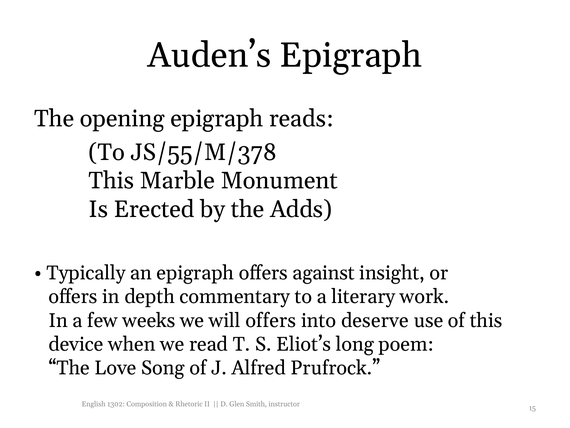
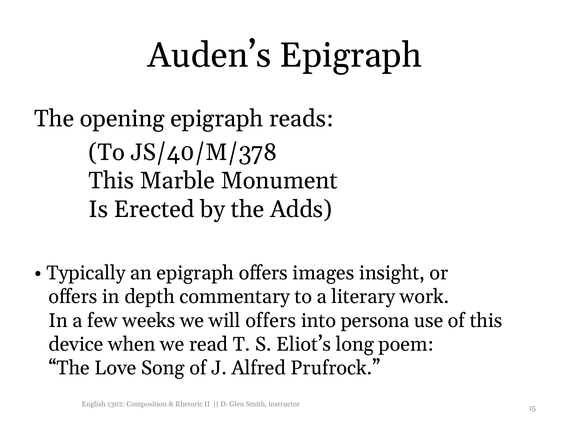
JS/55/M/378: JS/55/M/378 -> JS/40/M/378
against: against -> images
deserve: deserve -> persona
